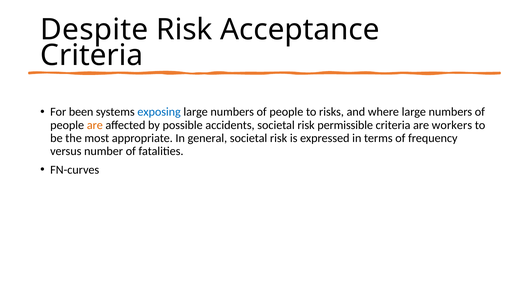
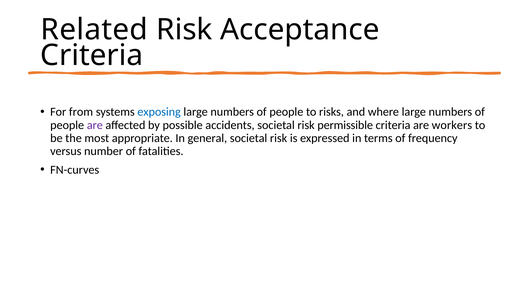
Despite: Despite -> Related
been: been -> from
are at (95, 125) colour: orange -> purple
